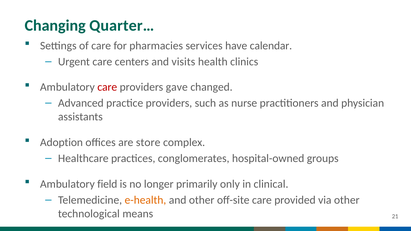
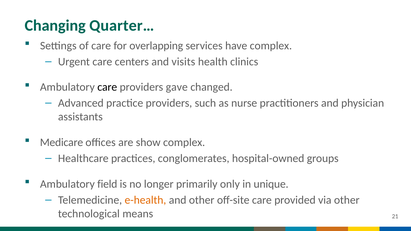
pharmacies: pharmacies -> overlapping
have calendar: calendar -> complex
care at (107, 87) colour: red -> black
Adoption: Adoption -> Medicare
store: store -> show
clinical: clinical -> unique
